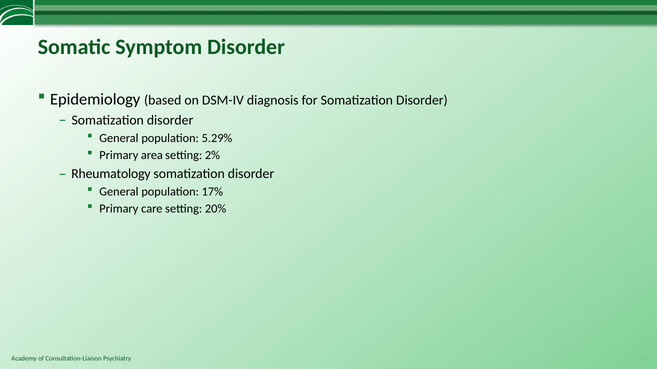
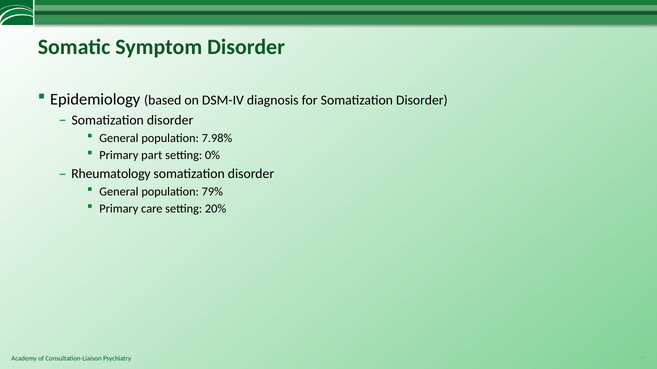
5.29%: 5.29% -> 7.98%
area: area -> part
2%: 2% -> 0%
17%: 17% -> 79%
